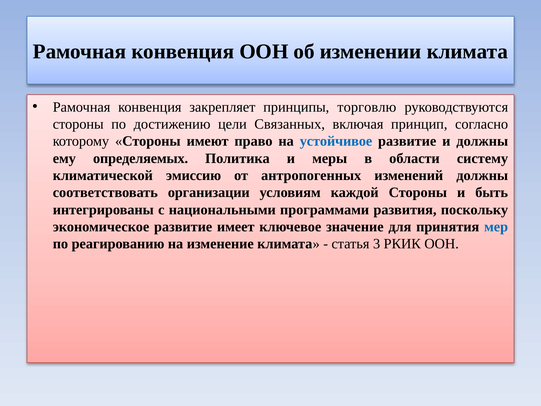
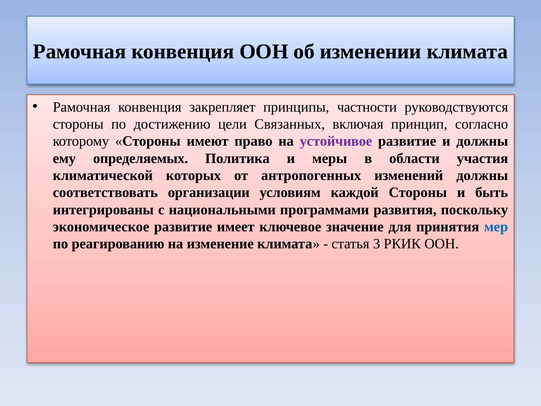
торговлю: торговлю -> частности
устойчивое colour: blue -> purple
систему: систему -> участия
эмиссию: эмиссию -> которых
